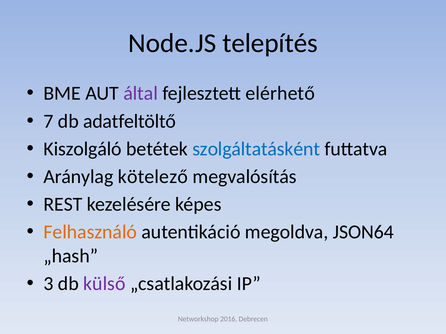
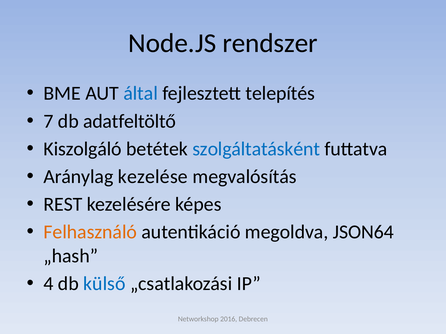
telepítés: telepítés -> rendszer
által colour: purple -> blue
elérhető: elérhető -> telepítés
kötelező: kötelező -> kezelése
3: 3 -> 4
külső colour: purple -> blue
